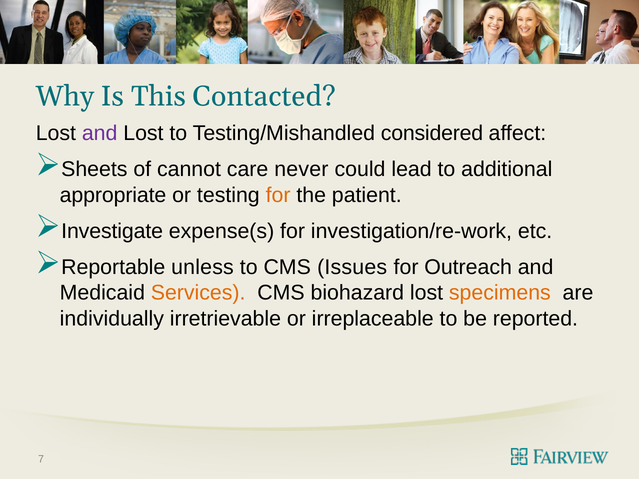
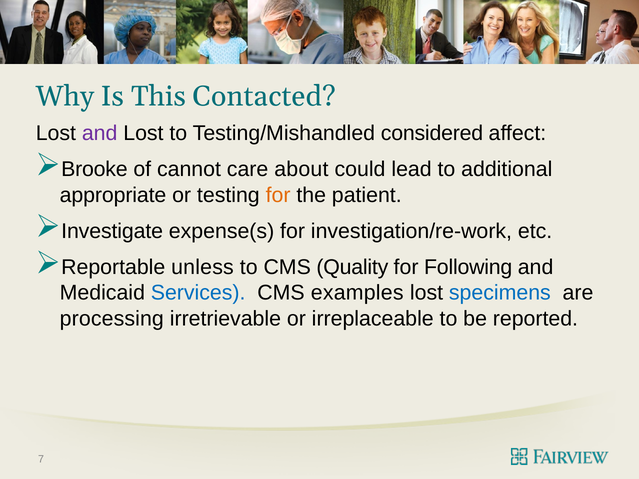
Sheets: Sheets -> Brooke
never: never -> about
Issues: Issues -> Quality
Outreach: Outreach -> Following
Services colour: orange -> blue
biohazard: biohazard -> examples
specimens colour: orange -> blue
individually: individually -> processing
